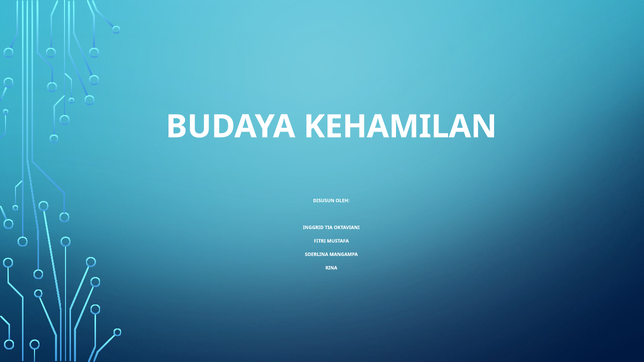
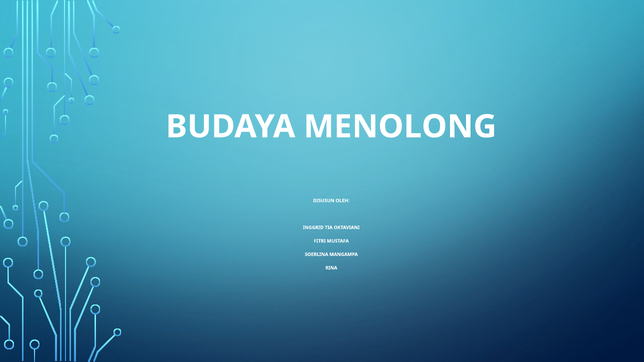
KEHAMILAN: KEHAMILAN -> MENOLONG
